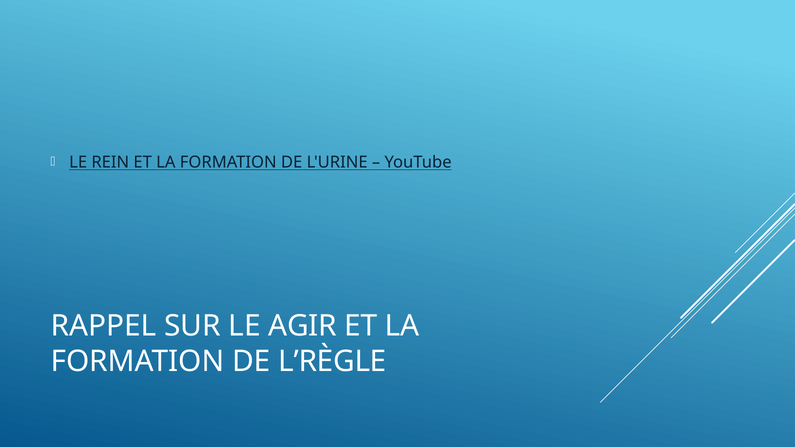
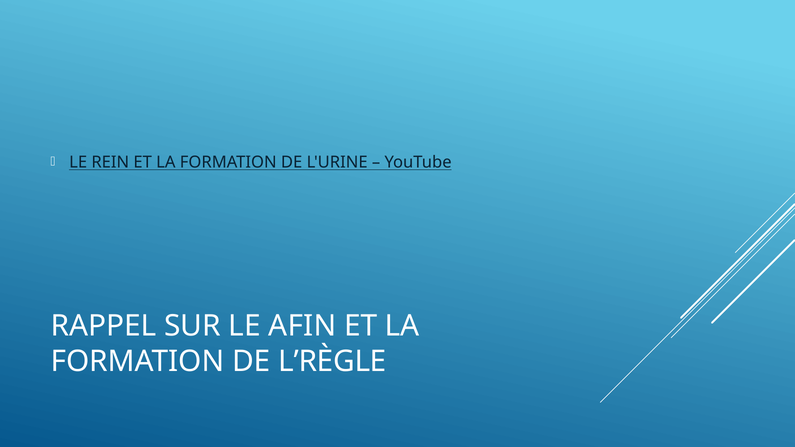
AGIR: AGIR -> AFIN
